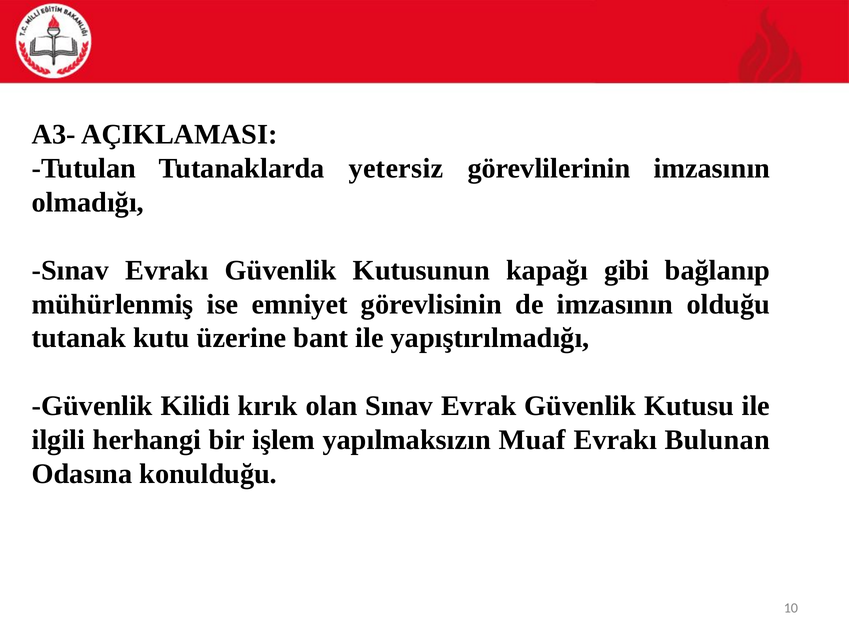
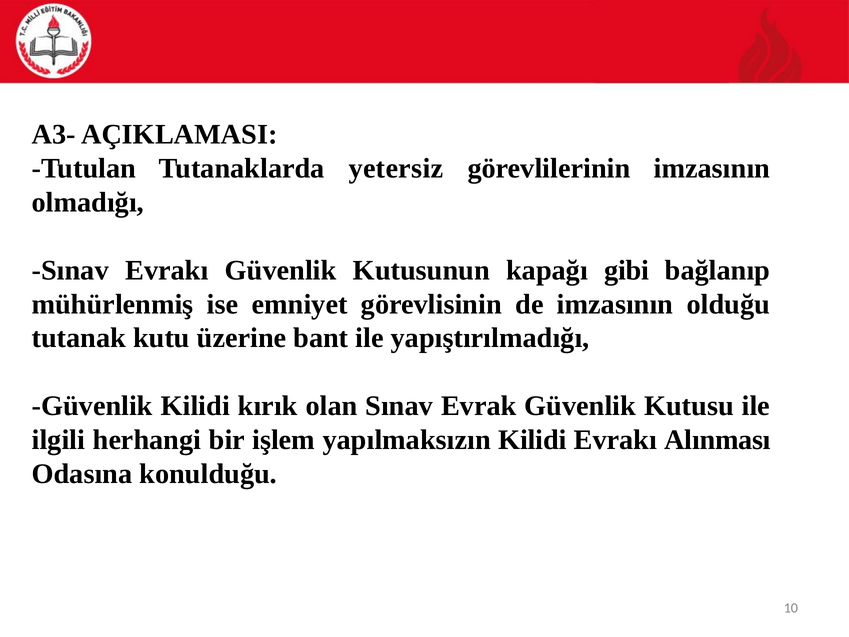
yapılmaksızın Muaf: Muaf -> Kilidi
Bulunan: Bulunan -> Alınması
